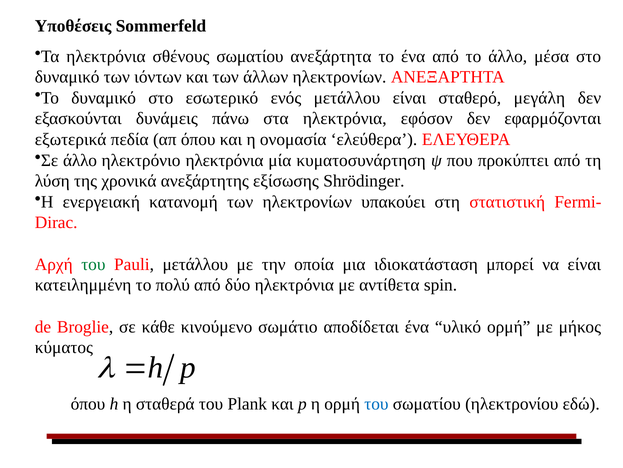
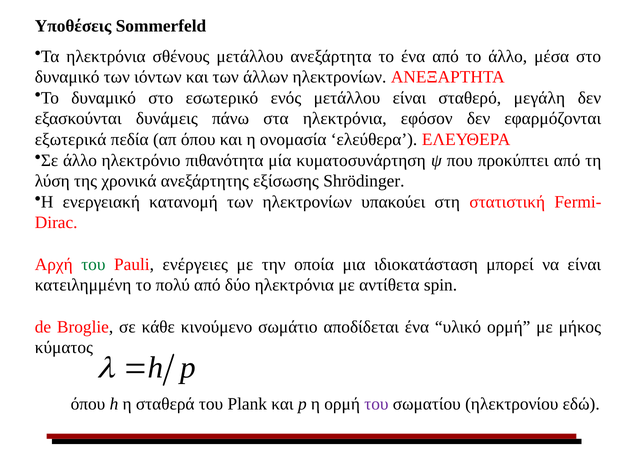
σθένους σωματίου: σωματίου -> μετάλλου
ηλεκτρόνιο ηλεκτρόνια: ηλεκτρόνια -> πιθανότητα
Pauli μετάλλου: μετάλλου -> ενέργειες
του at (376, 403) colour: blue -> purple
